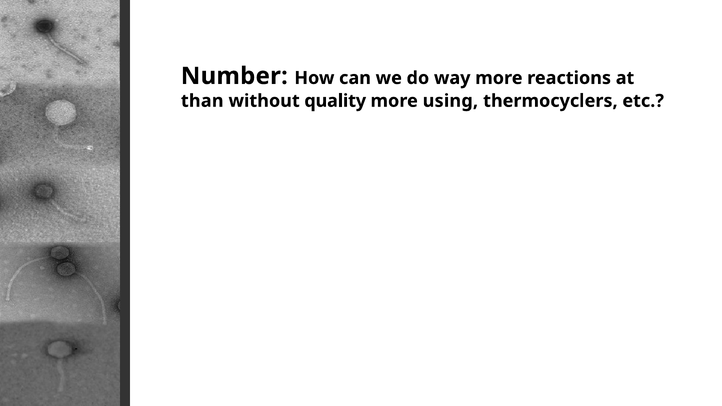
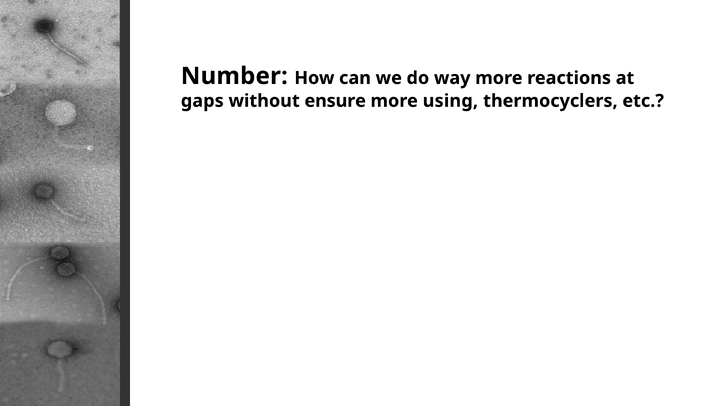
than: than -> gaps
quality: quality -> ensure
